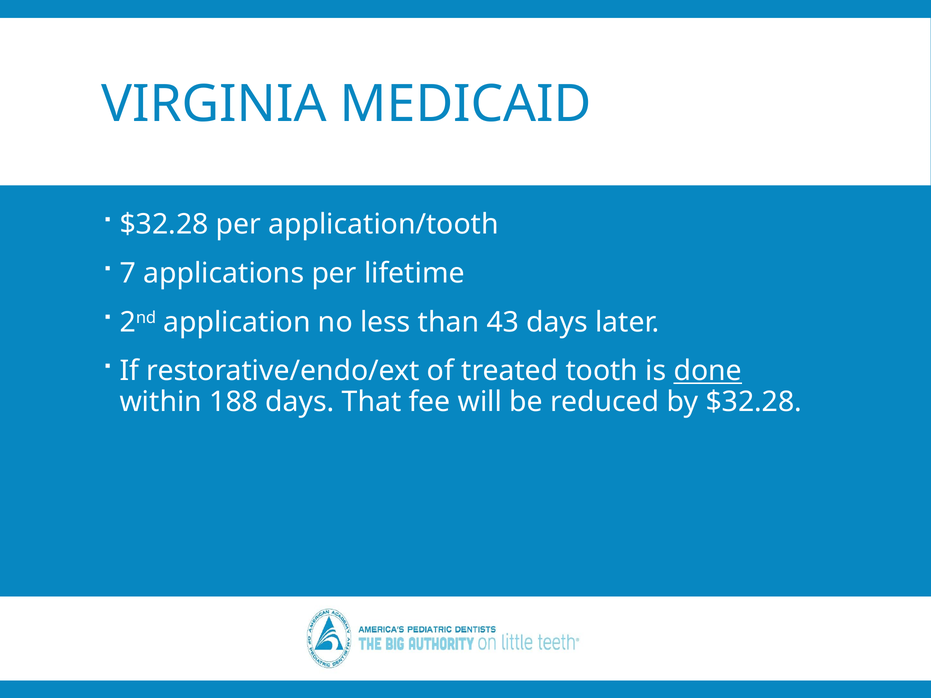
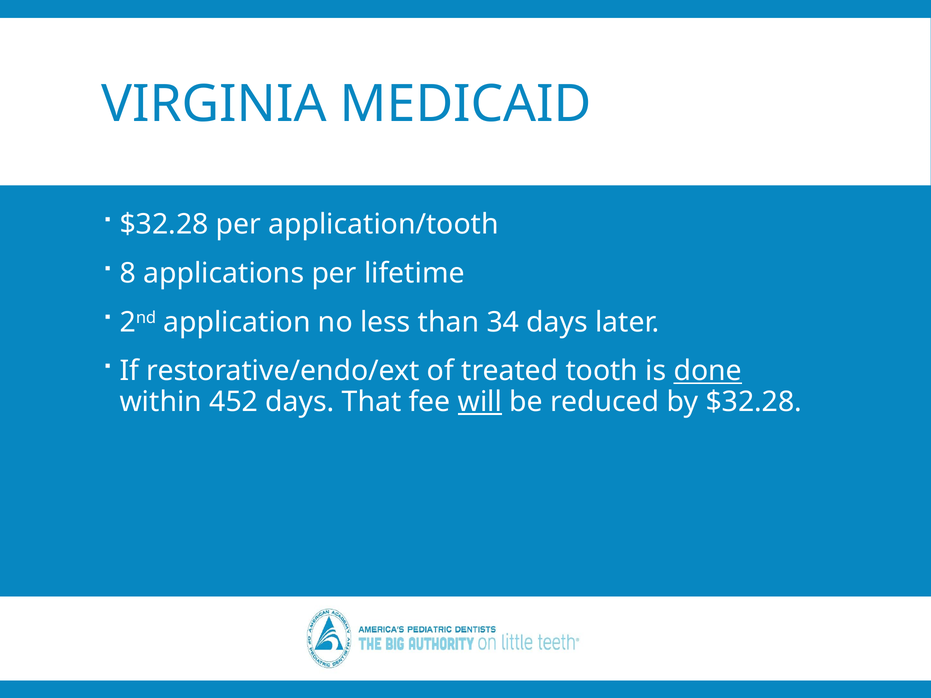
7: 7 -> 8
43: 43 -> 34
188: 188 -> 452
will underline: none -> present
